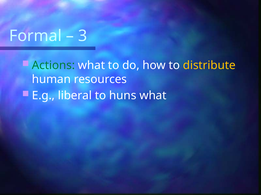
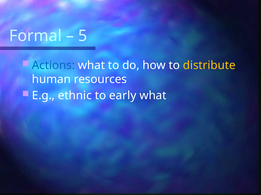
3: 3 -> 5
Actions colour: green -> blue
liberal: liberal -> ethnic
huns: huns -> early
